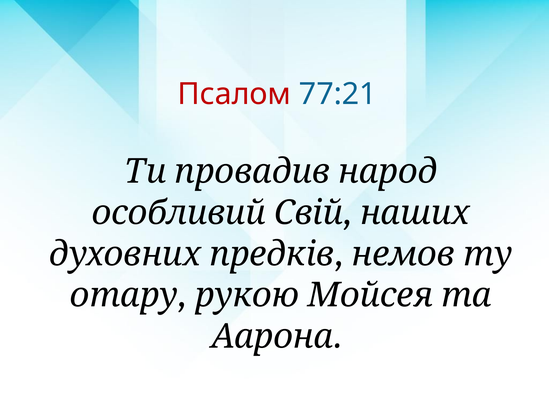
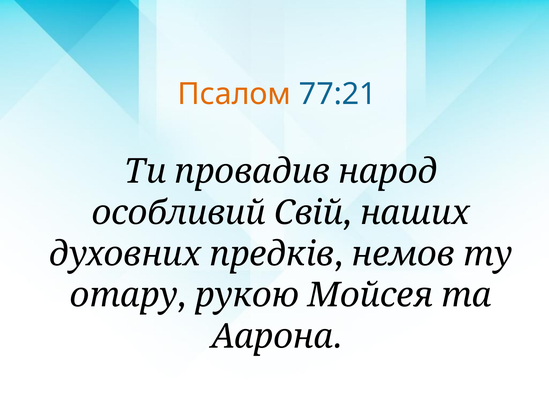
Псалом colour: red -> orange
